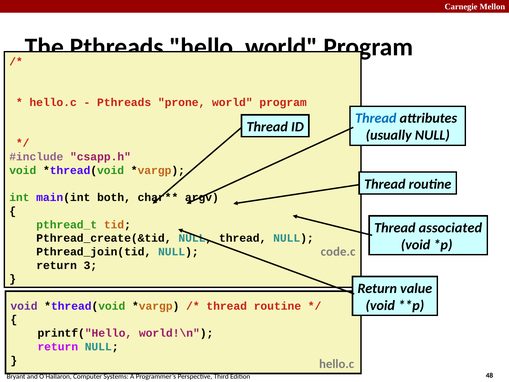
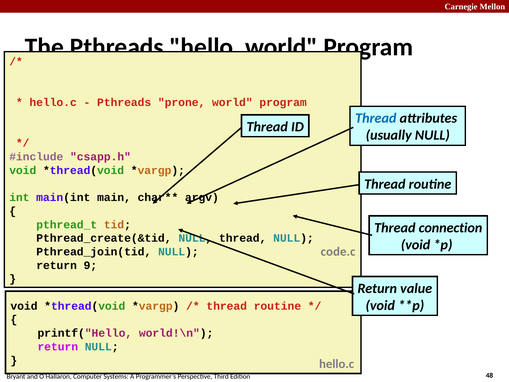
both: both -> main
associated: associated -> connection
3: 3 -> 9
void at (24, 306) colour: purple -> black
